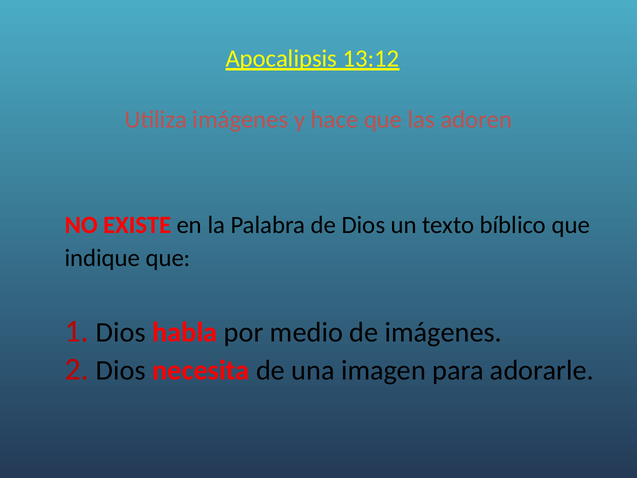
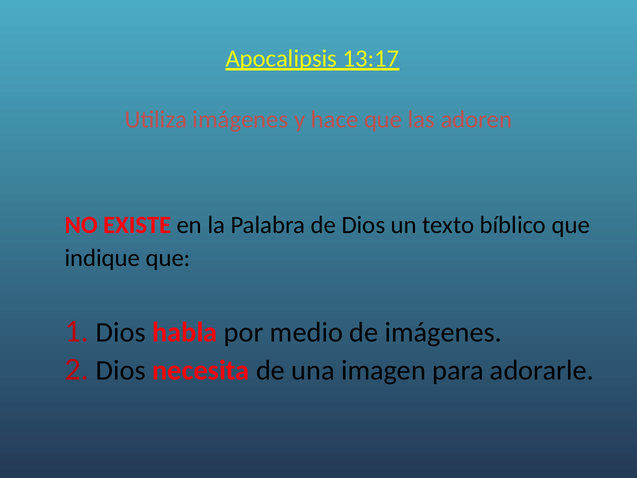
13:12: 13:12 -> 13:17
